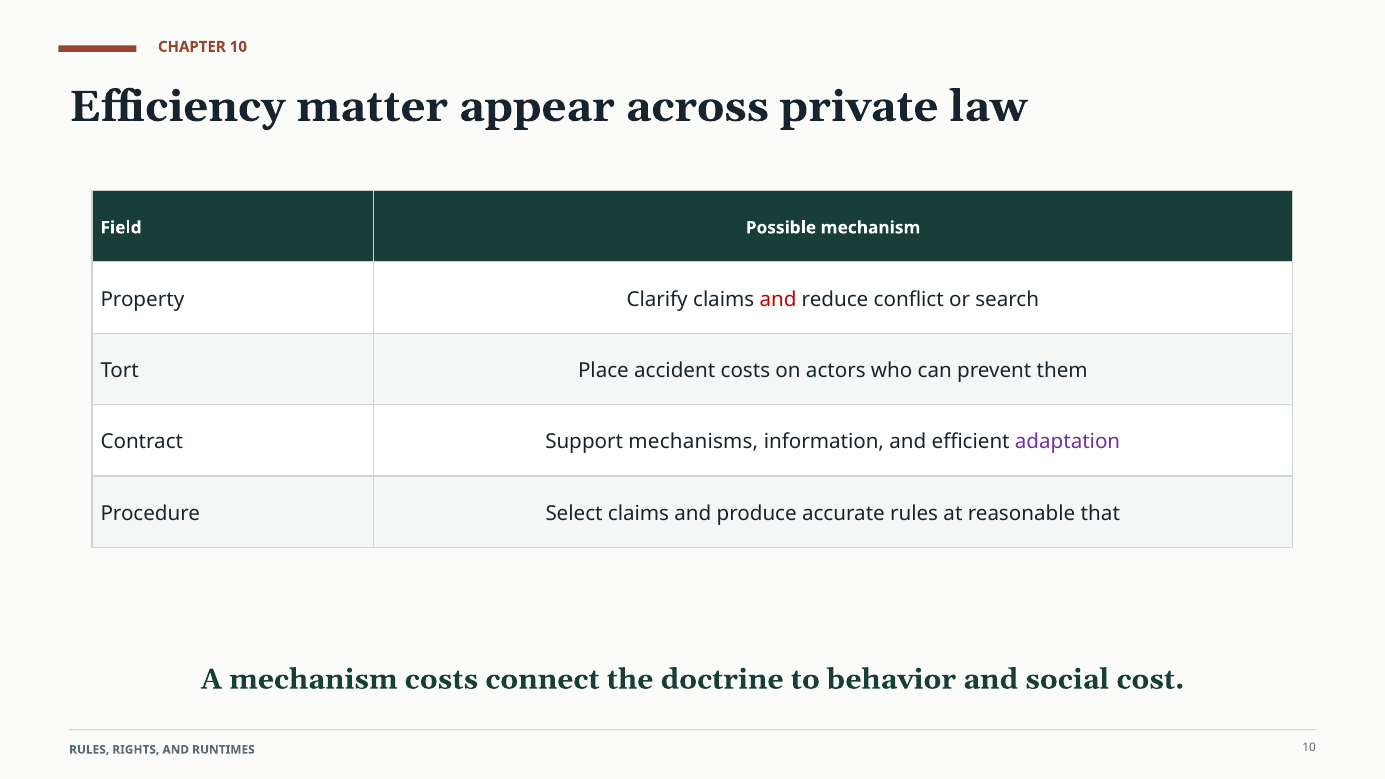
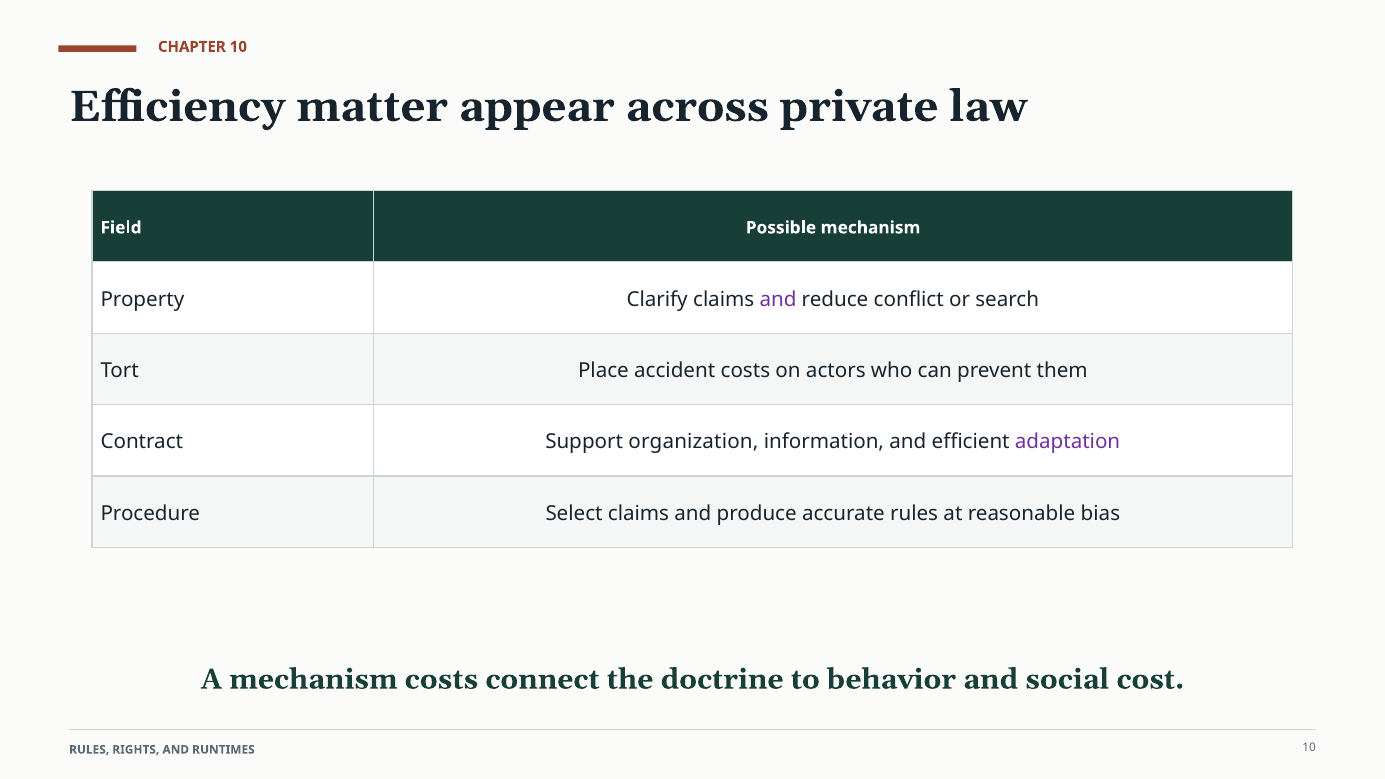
and at (778, 299) colour: red -> purple
mechanisms: mechanisms -> organization
that: that -> bias
